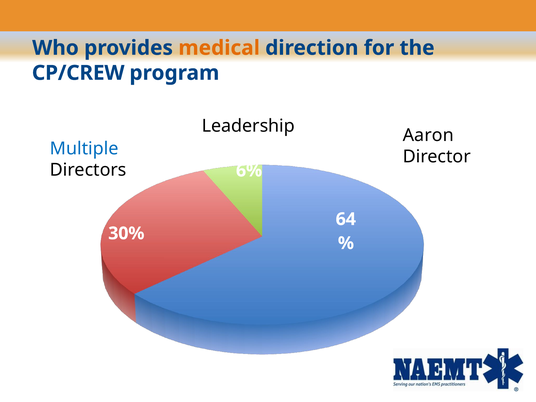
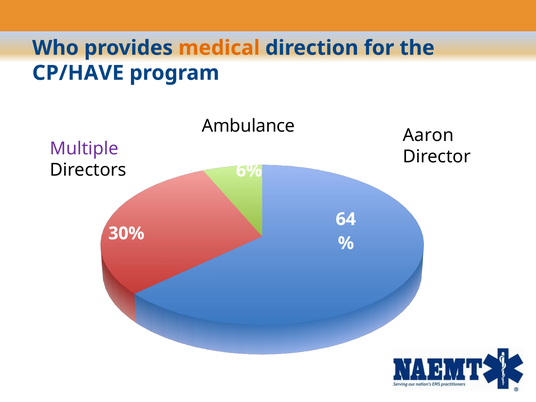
CP/CREW: CP/CREW -> CP/HAVE
Leadership: Leadership -> Ambulance
Multiple colour: blue -> purple
